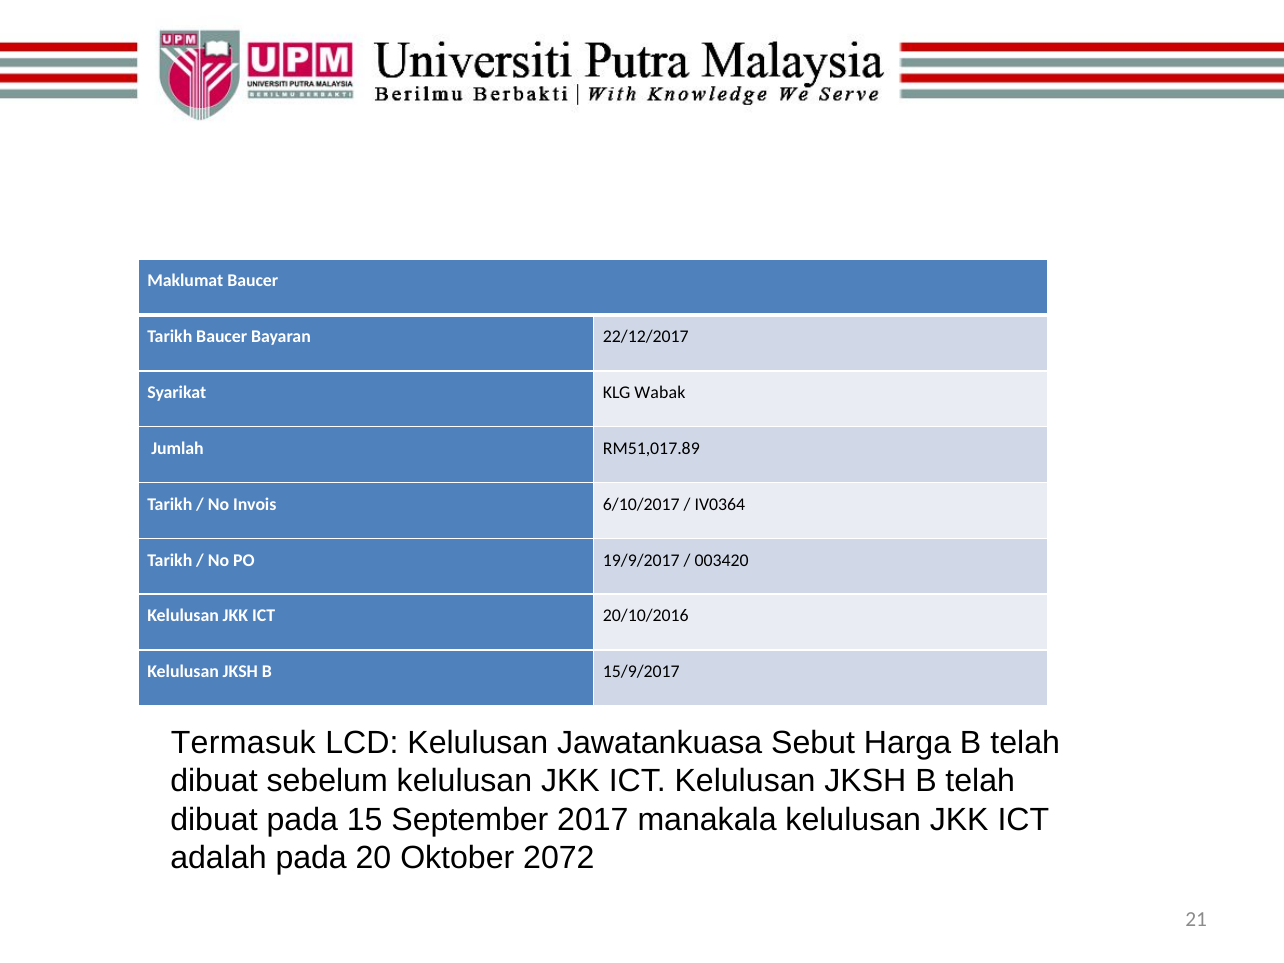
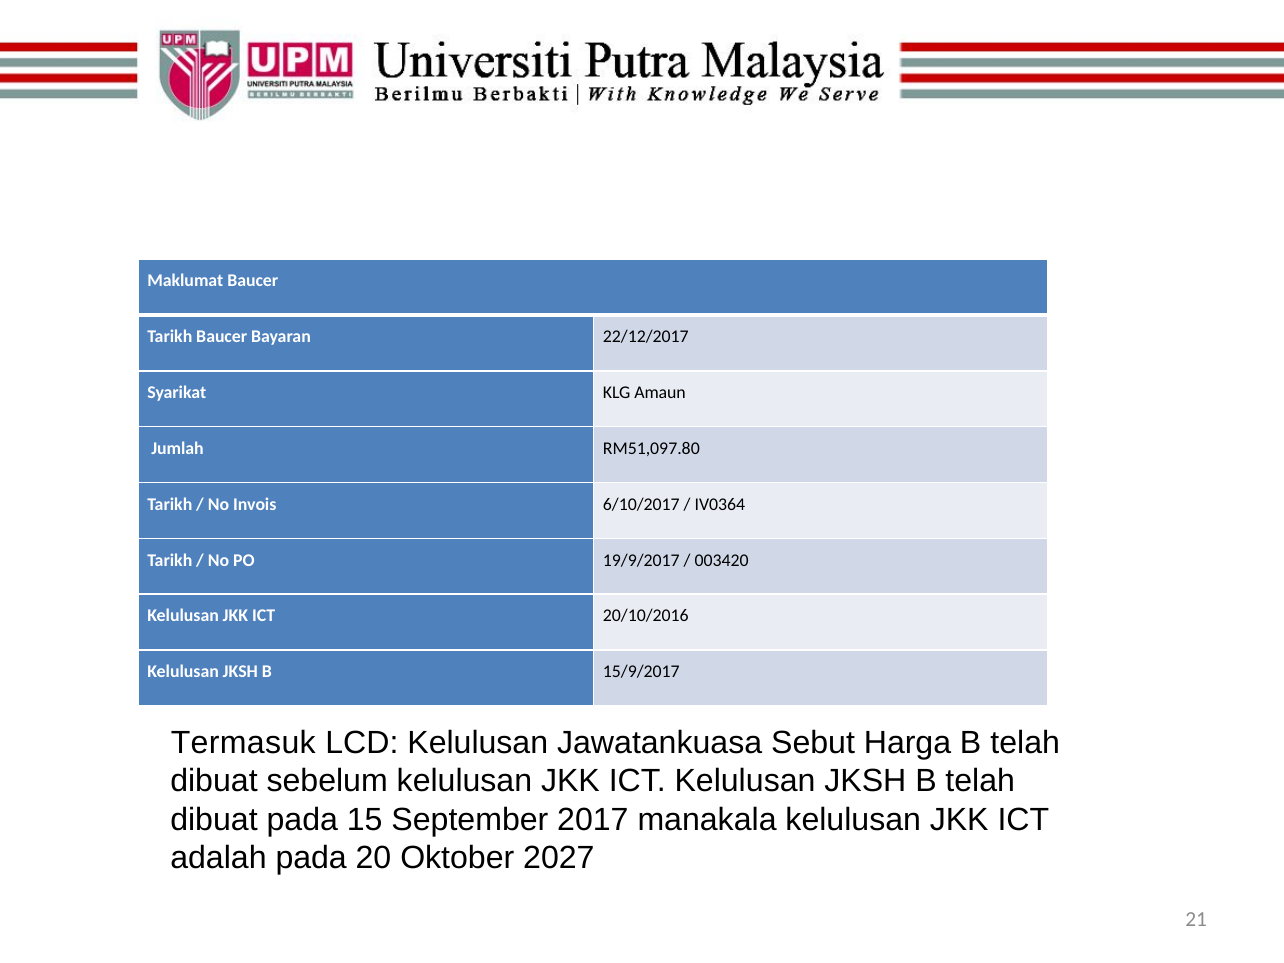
Wabak: Wabak -> Amaun
RM51,017.89: RM51,017.89 -> RM51,097.80
2072: 2072 -> 2027
